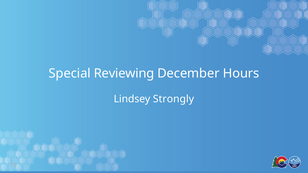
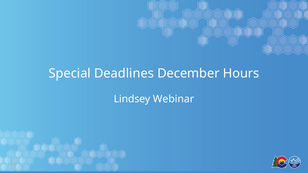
Reviewing: Reviewing -> Deadlines
Strongly: Strongly -> Webinar
